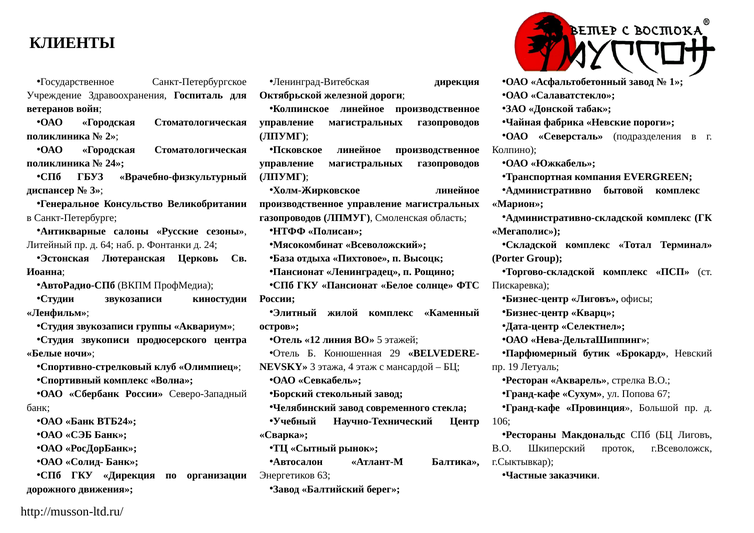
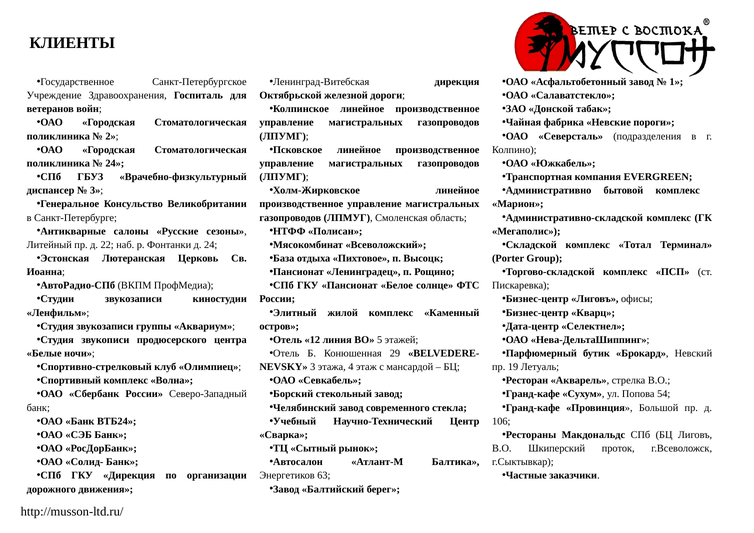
64: 64 -> 22
67: 67 -> 54
